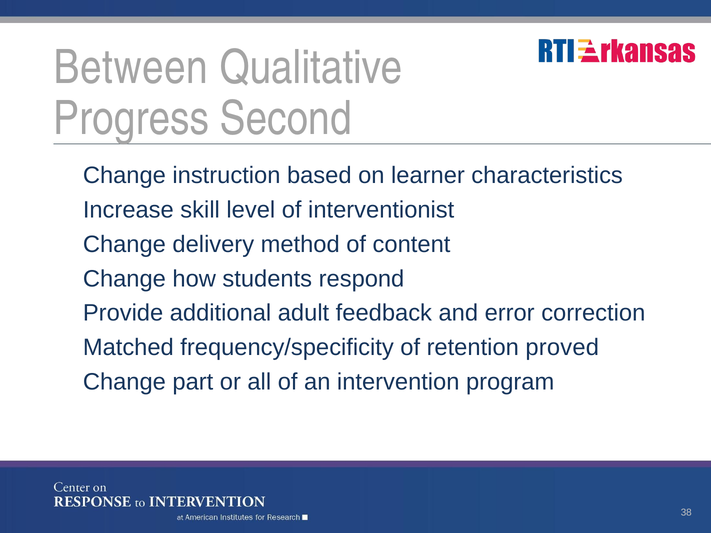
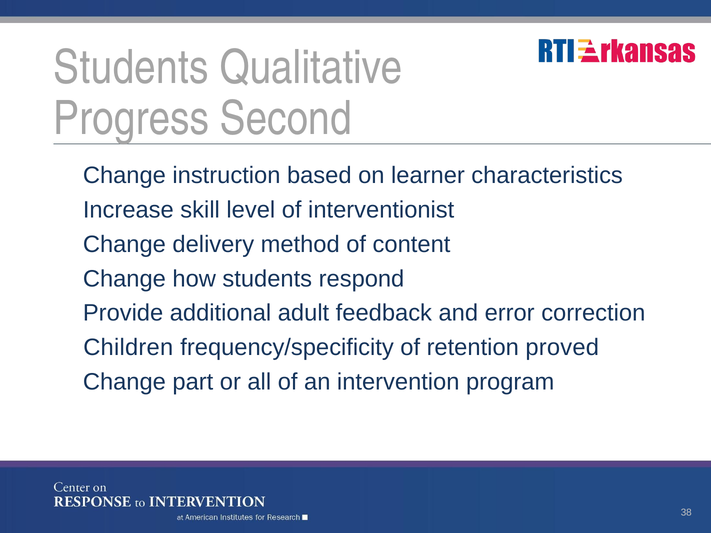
Between at (131, 67): Between -> Students
Matched: Matched -> Children
